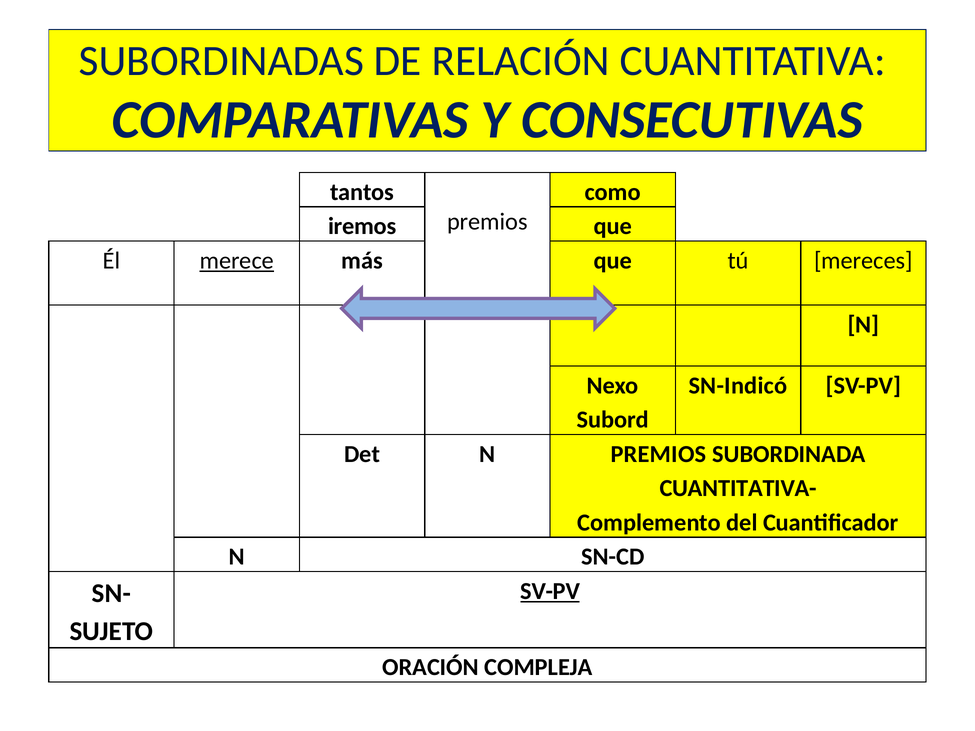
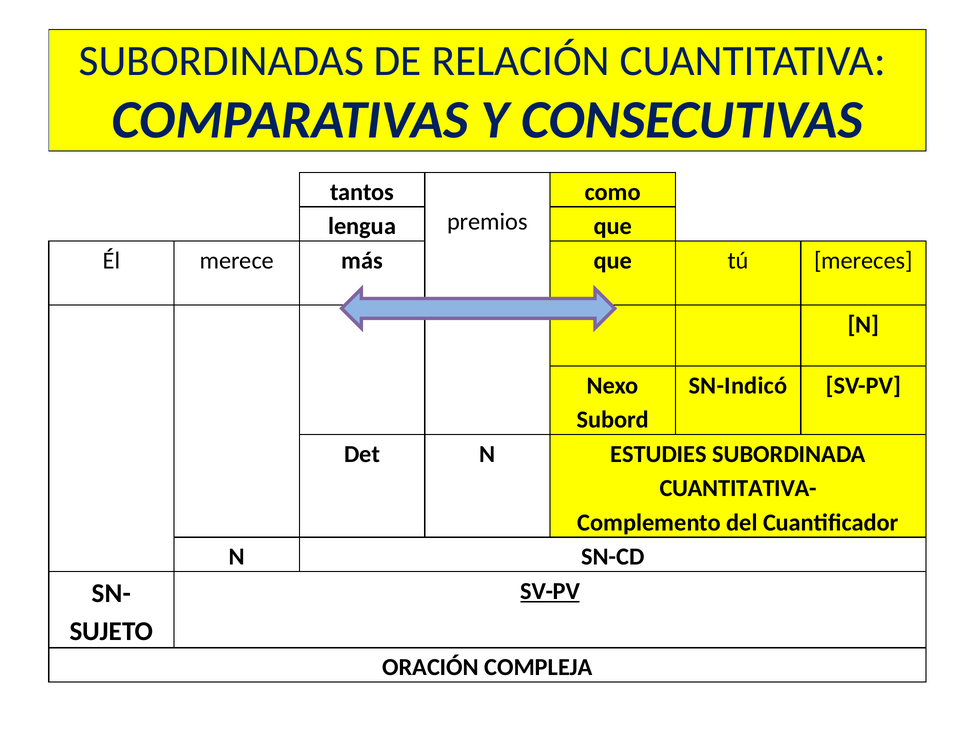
iremos: iremos -> lengua
merece underline: present -> none
N PREMIOS: PREMIOS -> ESTUDIES
